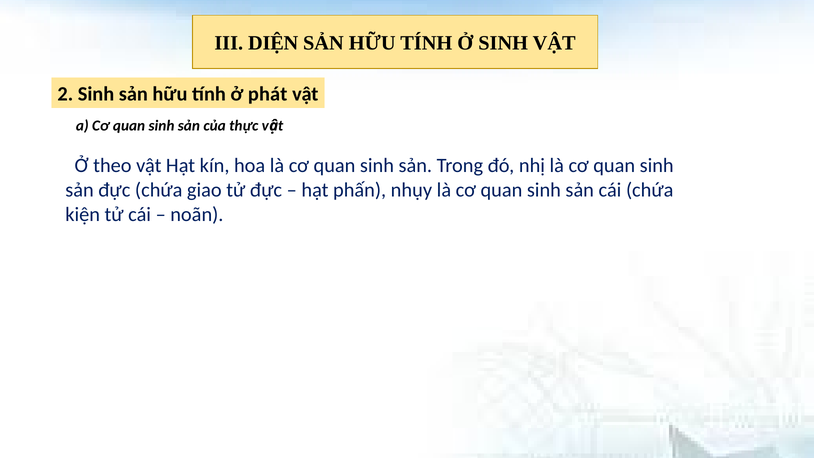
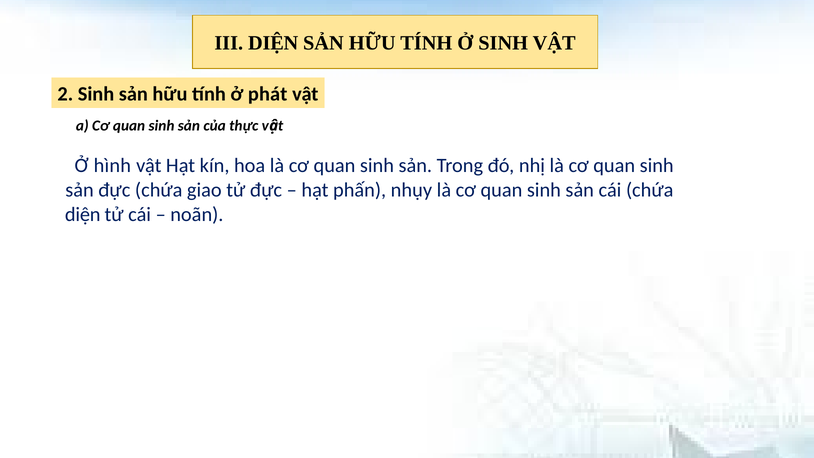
theo: theo -> hình
kiện at (83, 214): kiện -> diện
